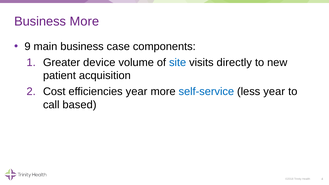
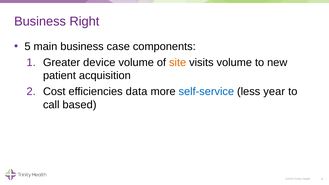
Business More: More -> Right
9: 9 -> 5
site colour: blue -> orange
visits directly: directly -> volume
efficiencies year: year -> data
